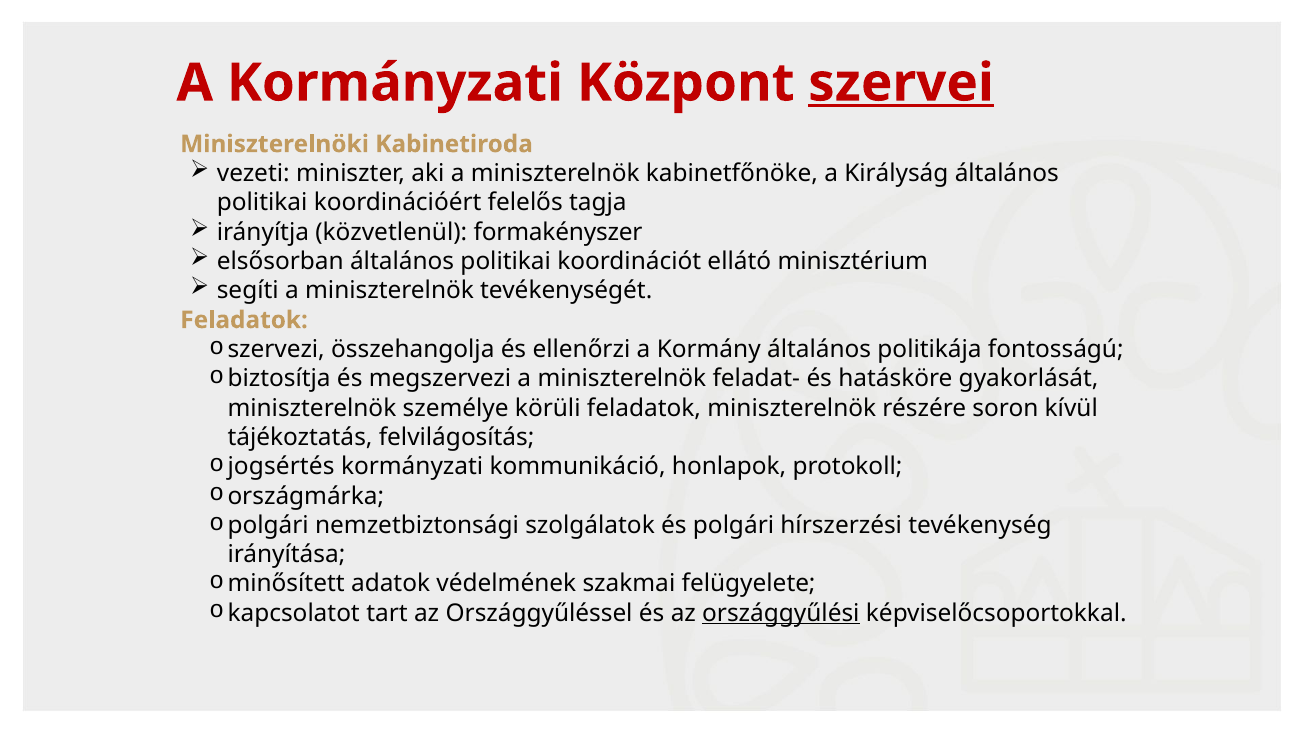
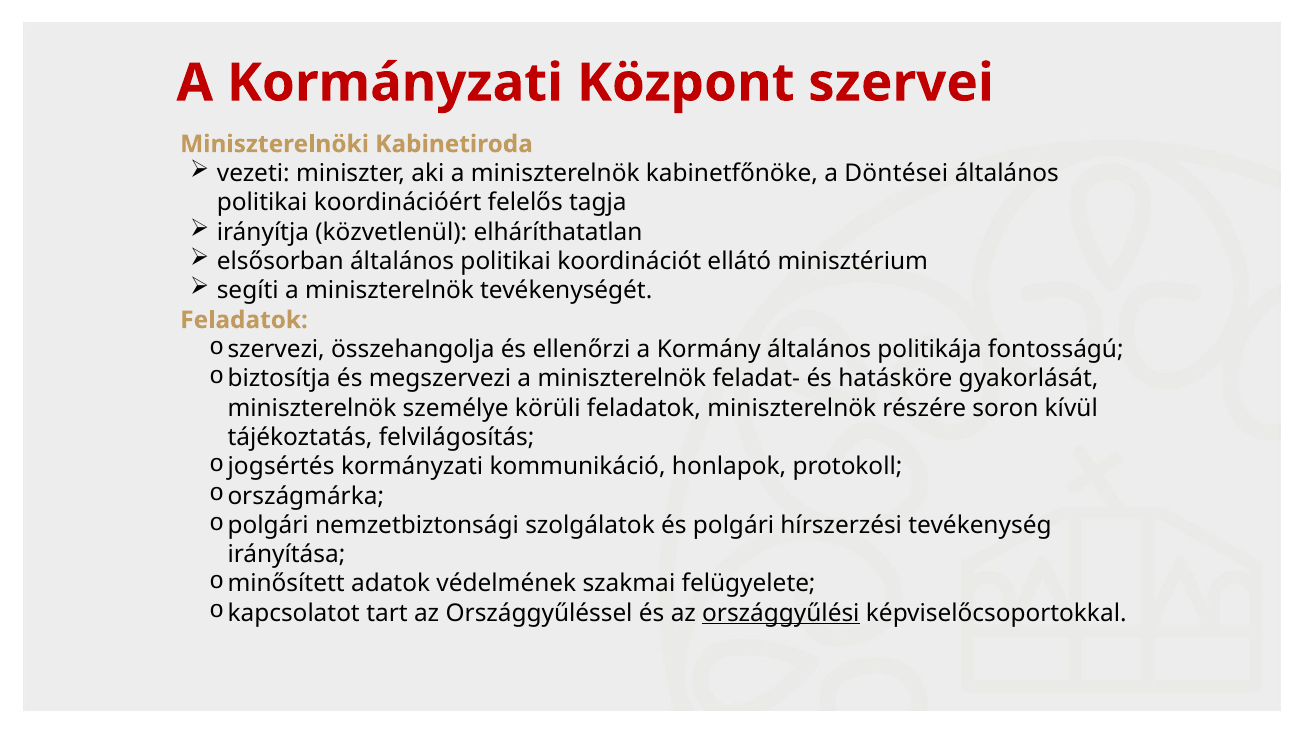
szervei underline: present -> none
Királyság: Királyság -> Döntései
formakényszer: formakényszer -> elháríthatatlan
